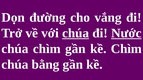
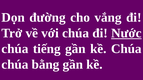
chúa at (76, 33) underline: present -> none
chúa chìm: chìm -> tiếng
kề Chìm: Chìm -> Chúa
